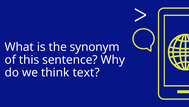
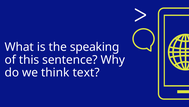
synonym: synonym -> speaking
